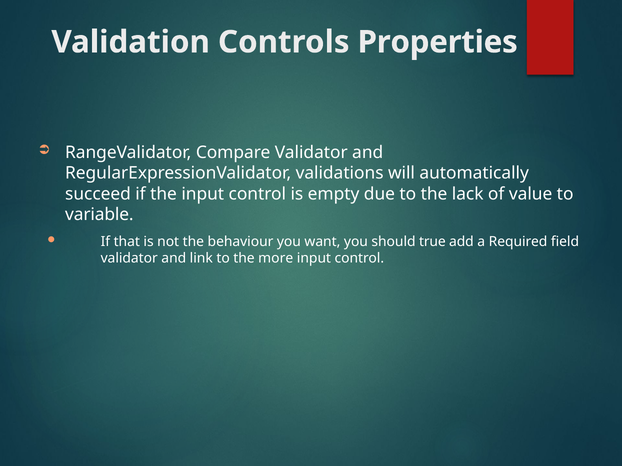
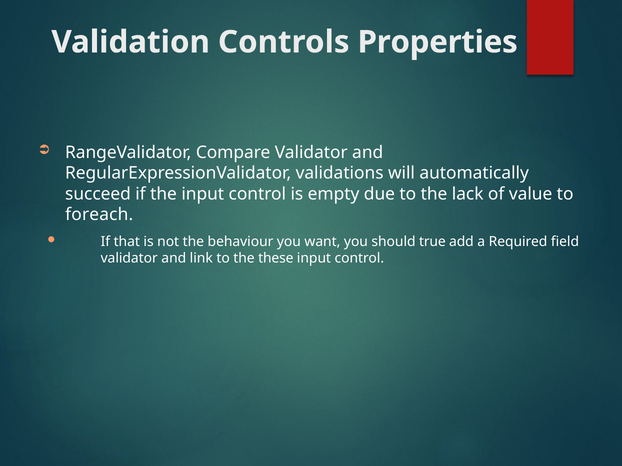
variable: variable -> foreach
more: more -> these
